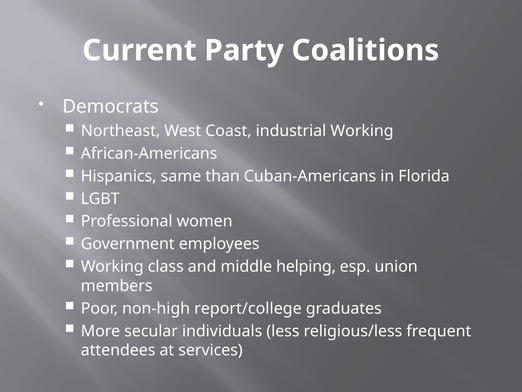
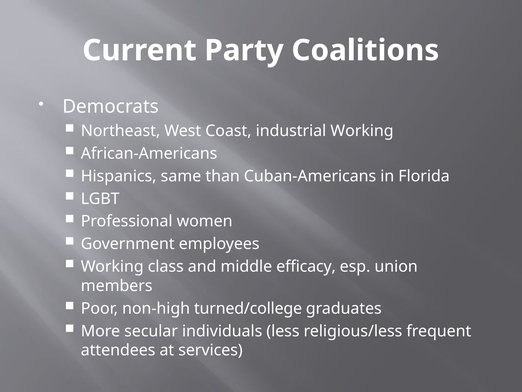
helping: helping -> efficacy
report/college: report/college -> turned/college
